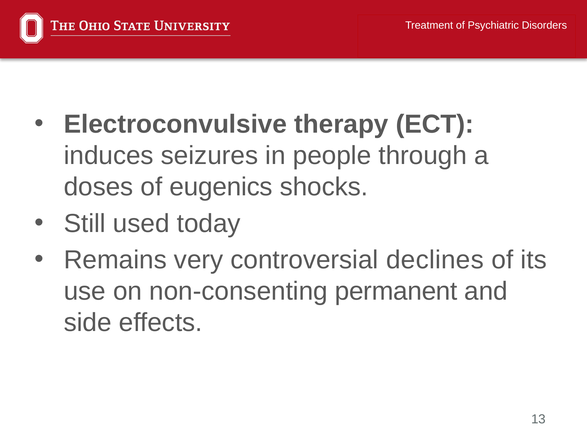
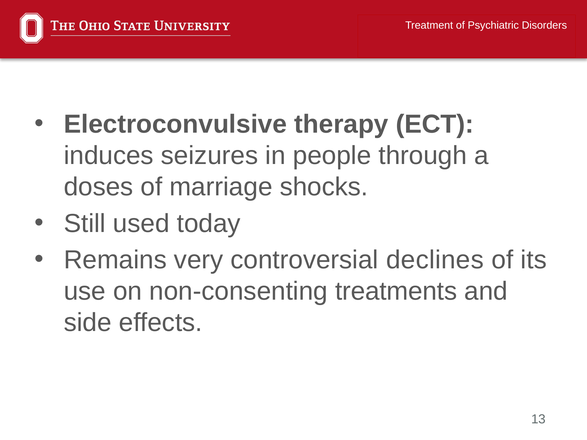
eugenics: eugenics -> marriage
permanent: permanent -> treatments
